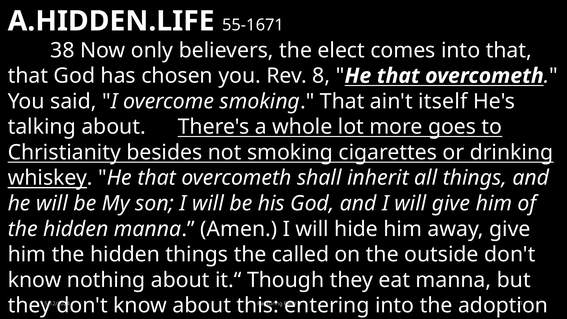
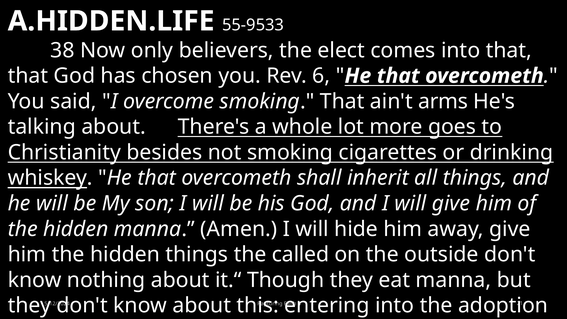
55-1671: 55-1671 -> 55-9533
8: 8 -> 6
itself: itself -> arms
